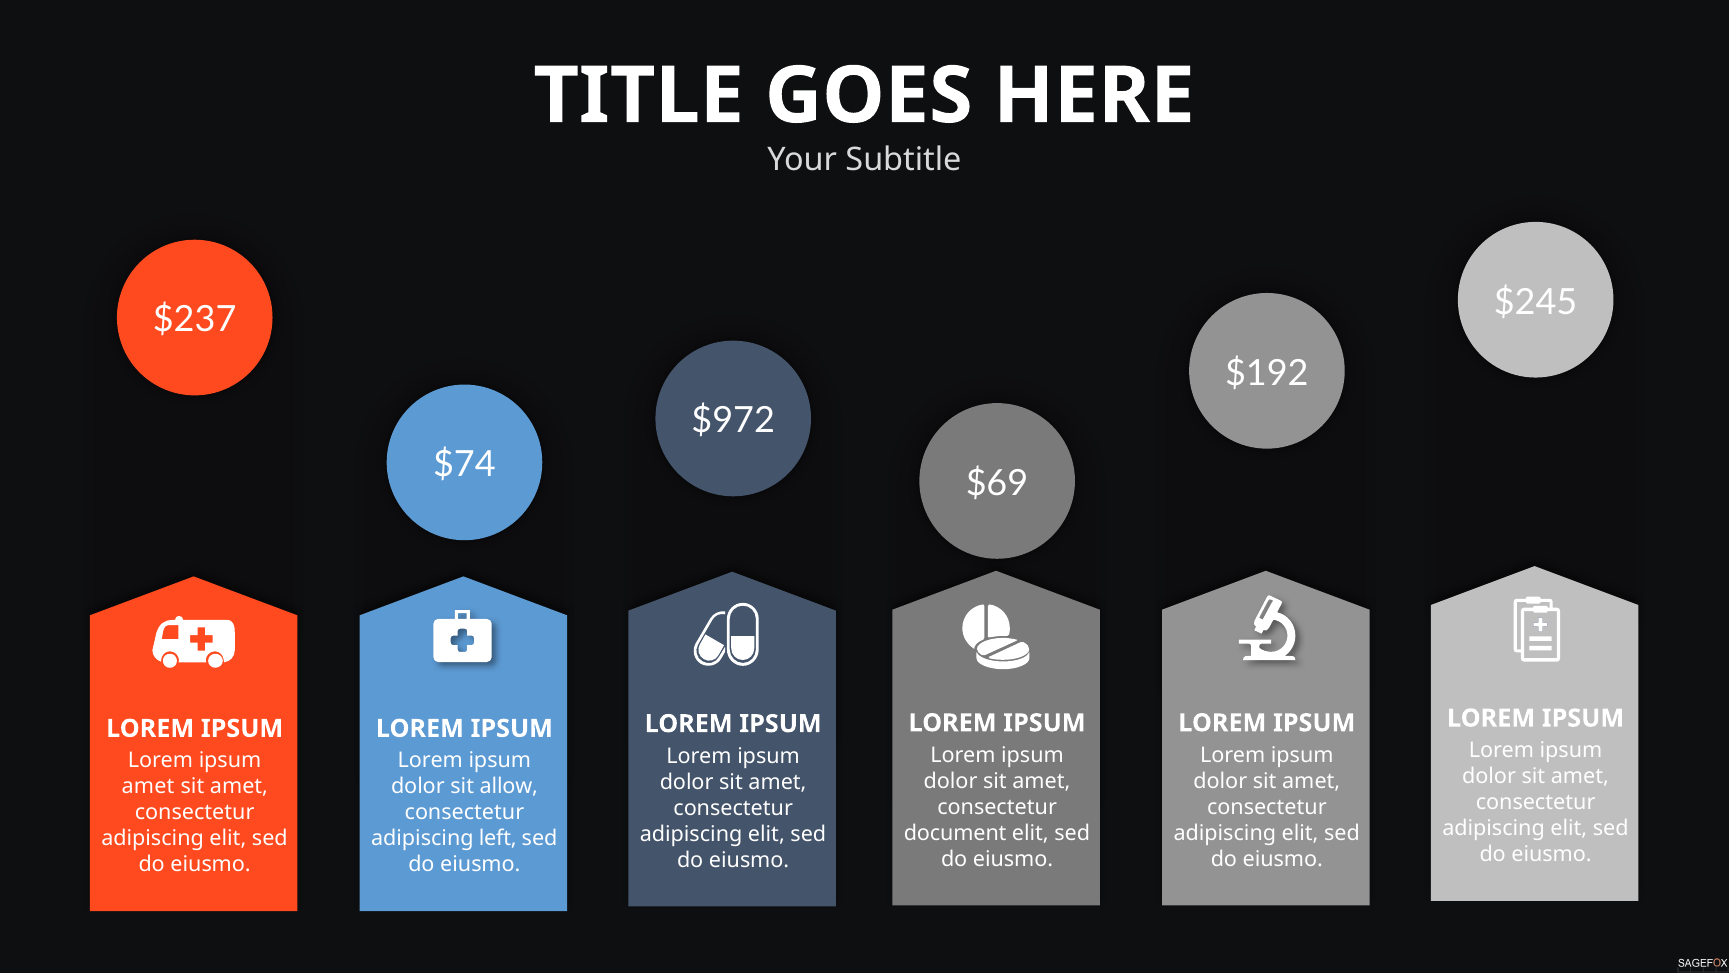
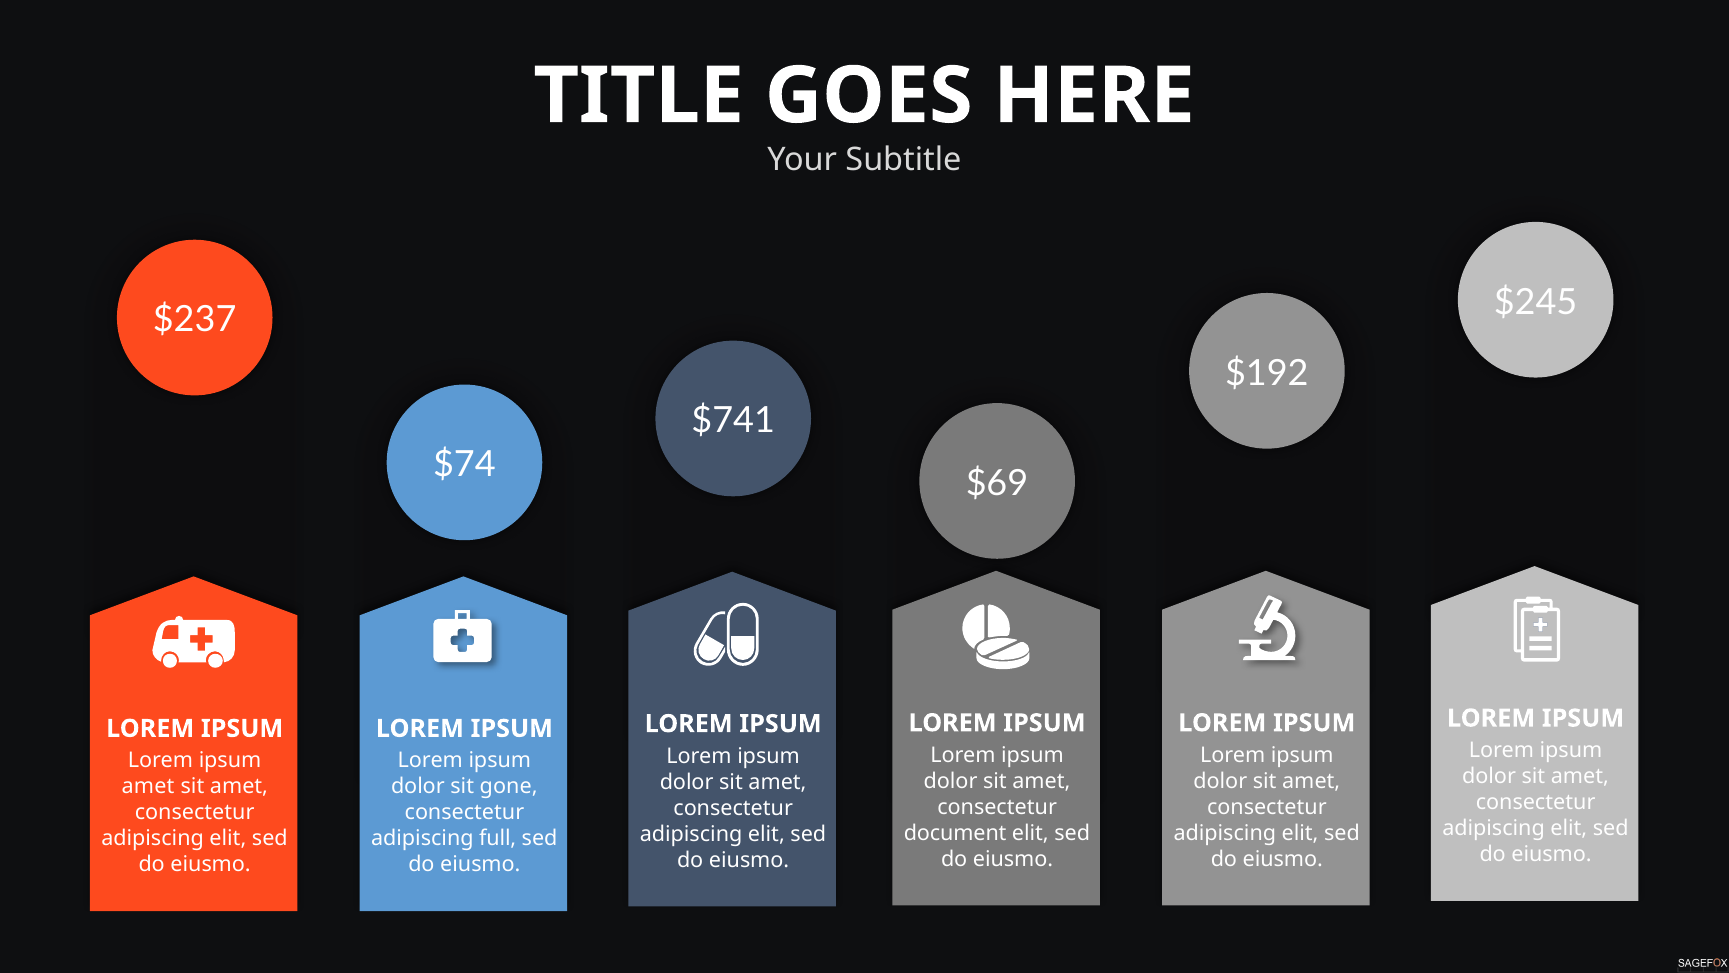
$972: $972 -> $741
allow: allow -> gone
left: left -> full
